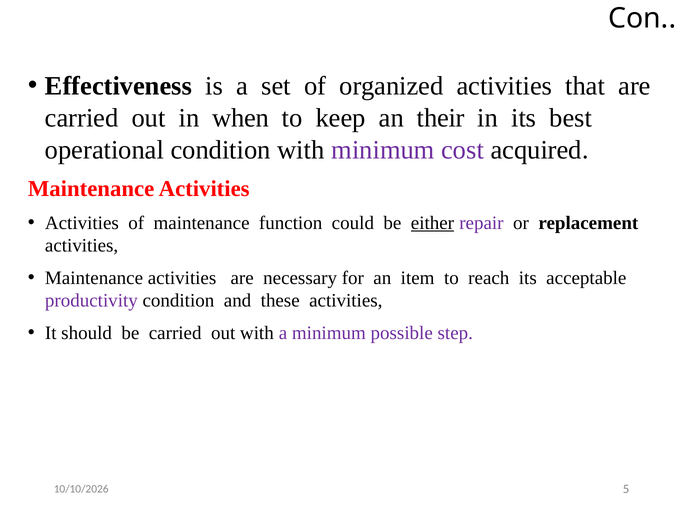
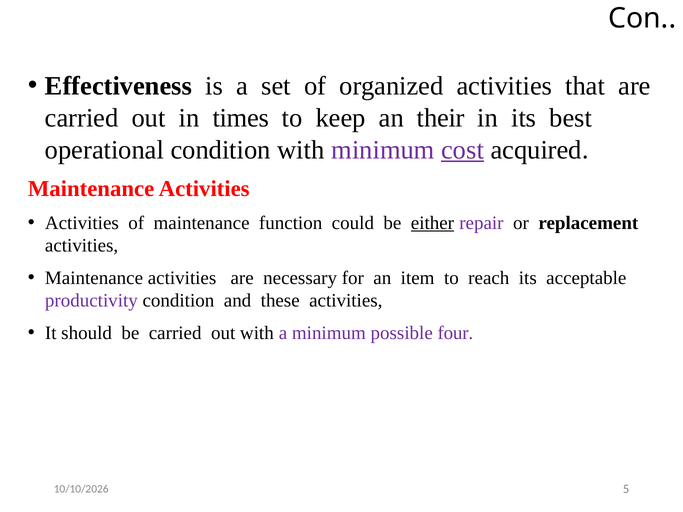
when: when -> times
cost underline: none -> present
step: step -> four
